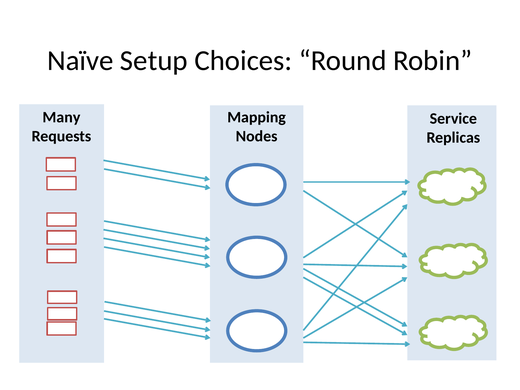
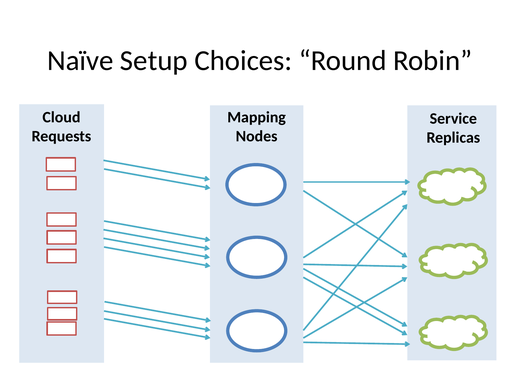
Many: Many -> Cloud
